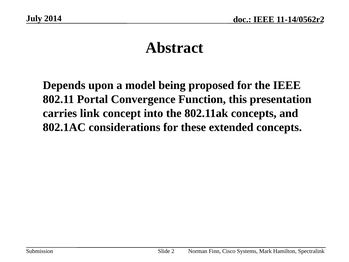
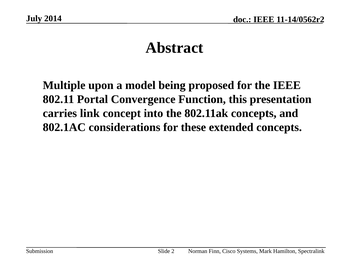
Depends: Depends -> Multiple
